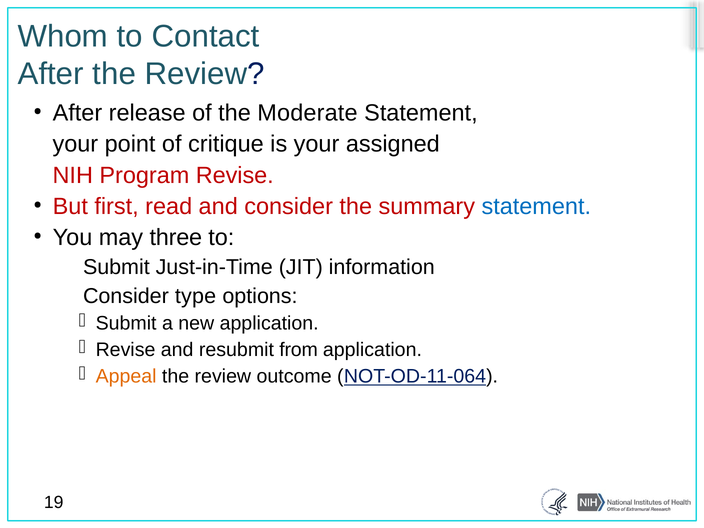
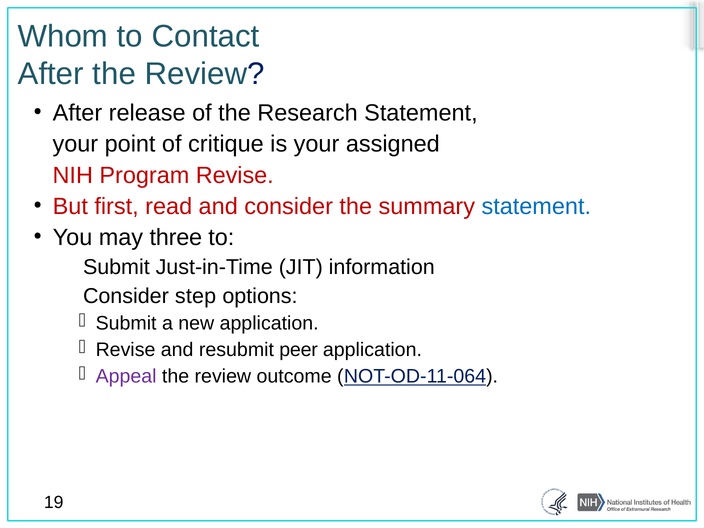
Moderate: Moderate -> Research
type: type -> step
from: from -> peer
Appeal colour: orange -> purple
